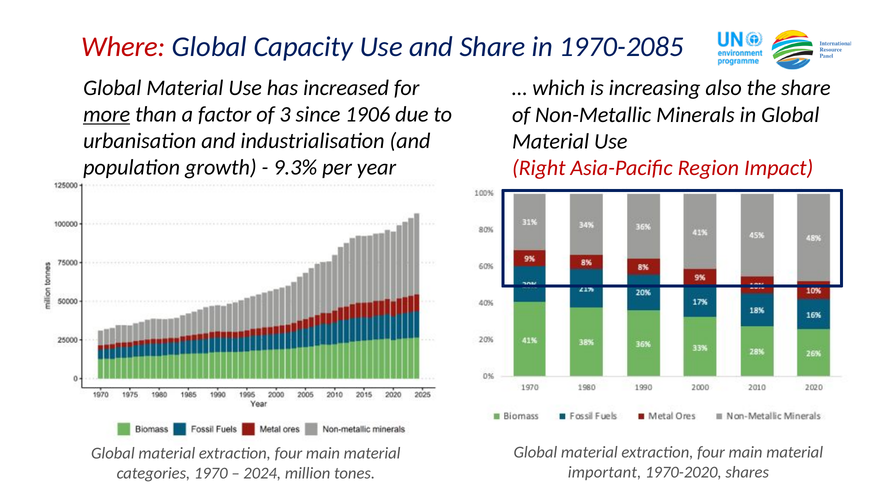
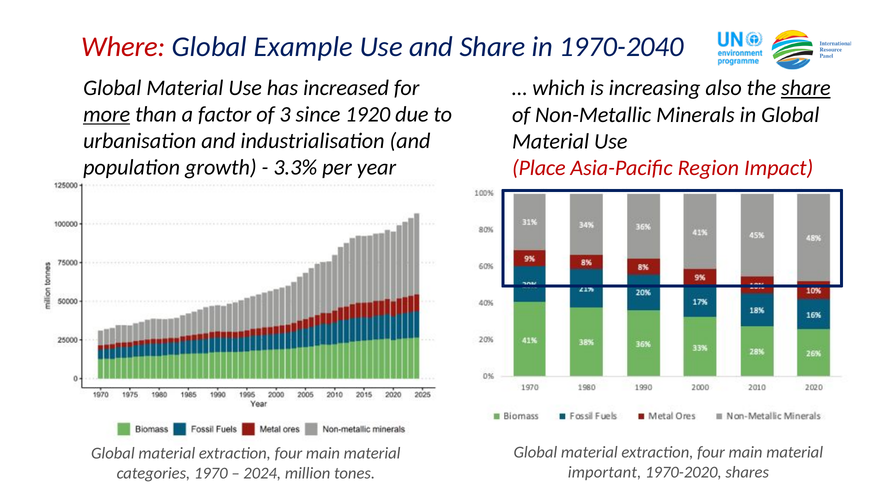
Capacity: Capacity -> Example
1970-2085: 1970-2085 -> 1970-2040
share at (806, 88) underline: none -> present
1906: 1906 -> 1920
9.3%: 9.3% -> 3.3%
Right: Right -> Place
